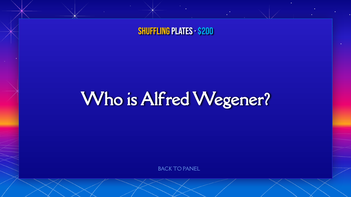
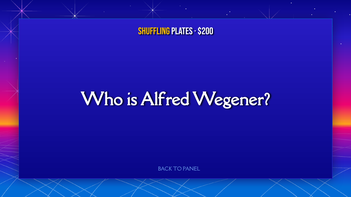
$200 colour: light blue -> white
